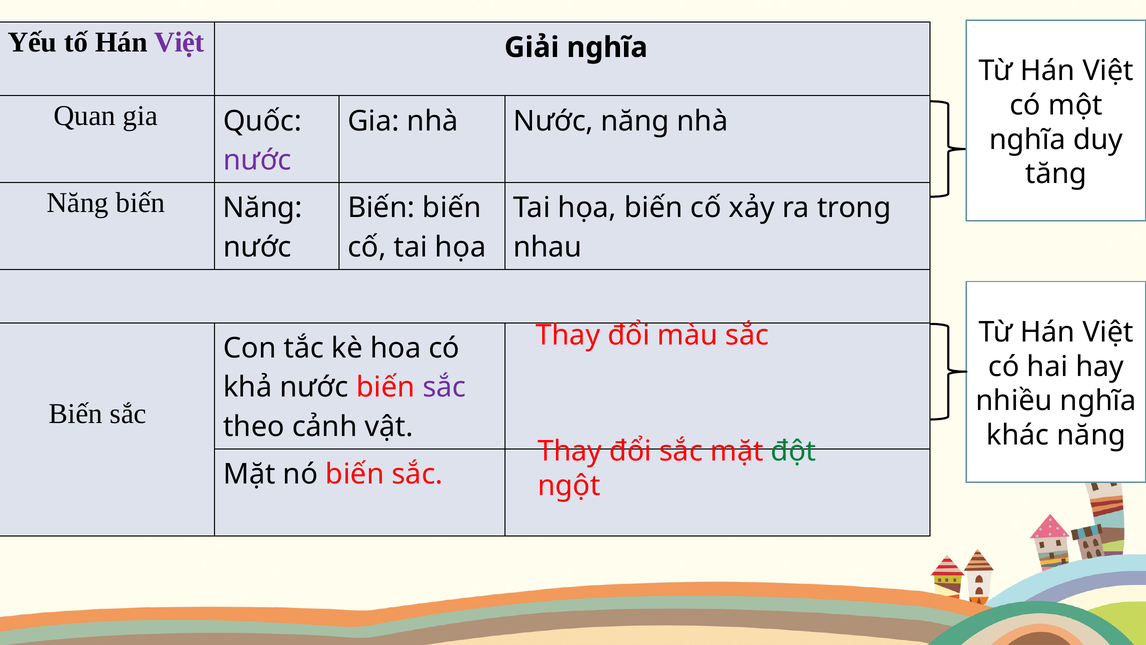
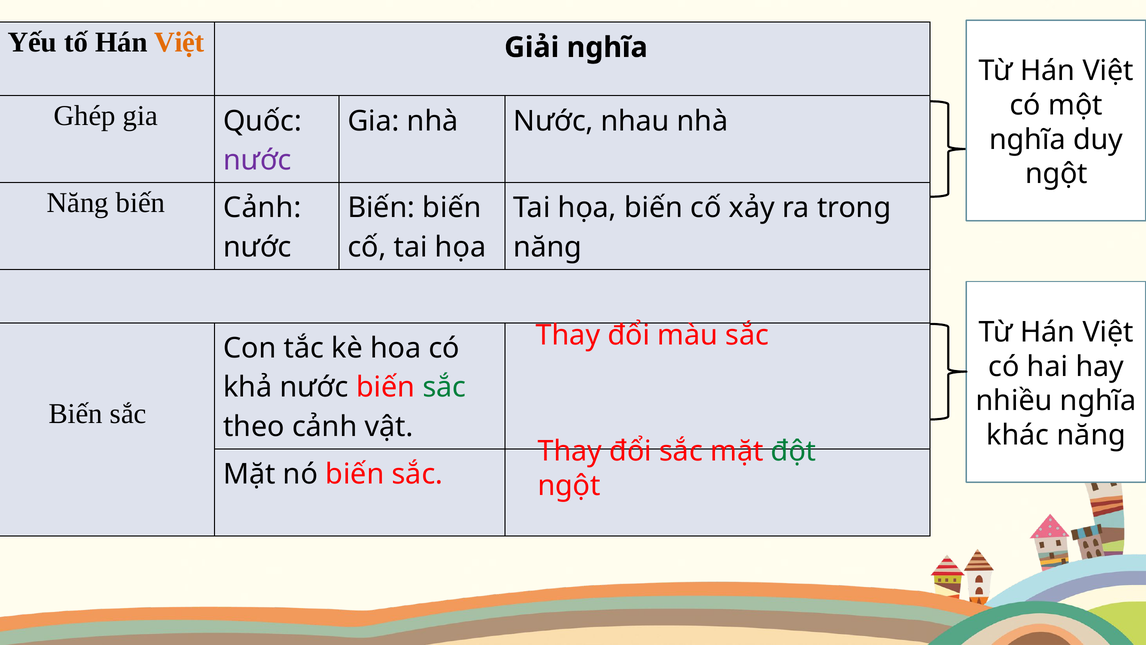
Việt at (179, 42) colour: purple -> orange
Quan: Quan -> Ghép
Nước năng: năng -> nhau
tăng at (1056, 174): tăng -> ngột
biến Năng: Năng -> Cảnh
nhau at (548, 247): nhau -> năng
sắc at (444, 387) colour: purple -> green
